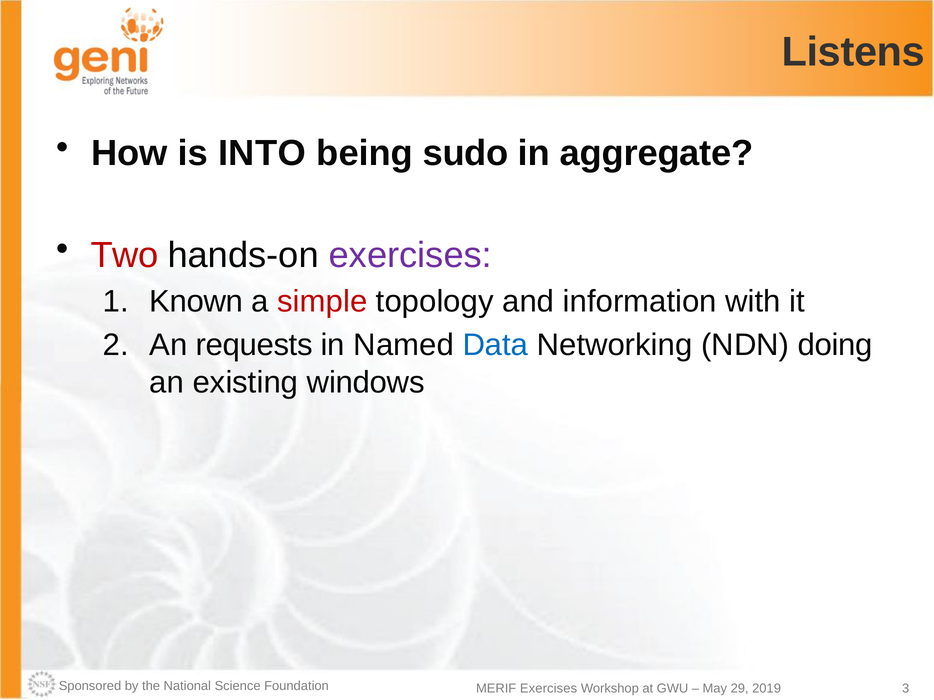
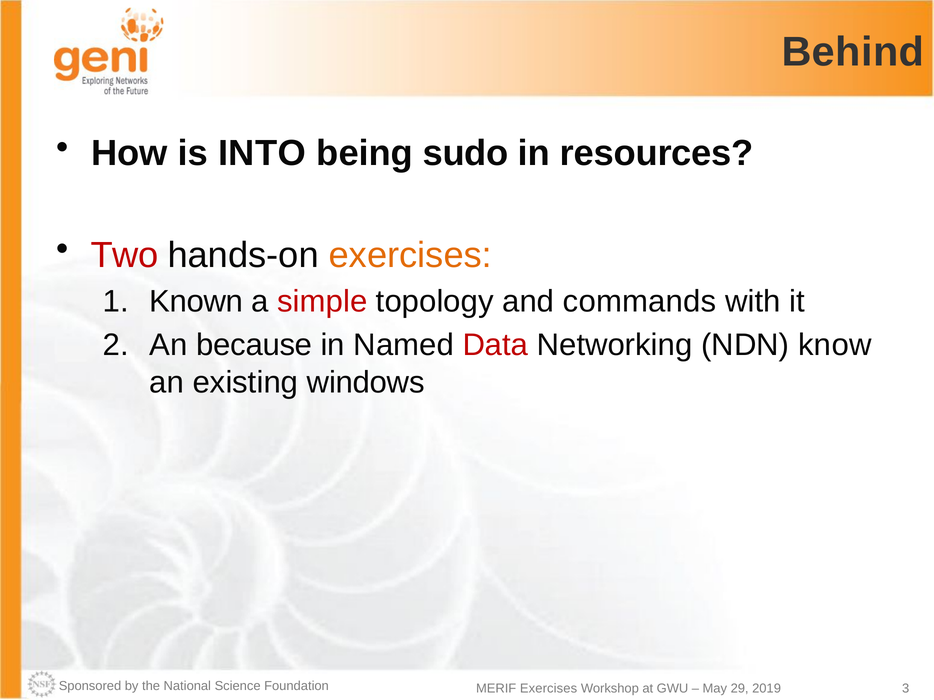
Listens: Listens -> Behind
aggregate: aggregate -> resources
exercises at (410, 255) colour: purple -> orange
information: information -> commands
requests: requests -> because
Data colour: blue -> red
doing: doing -> know
